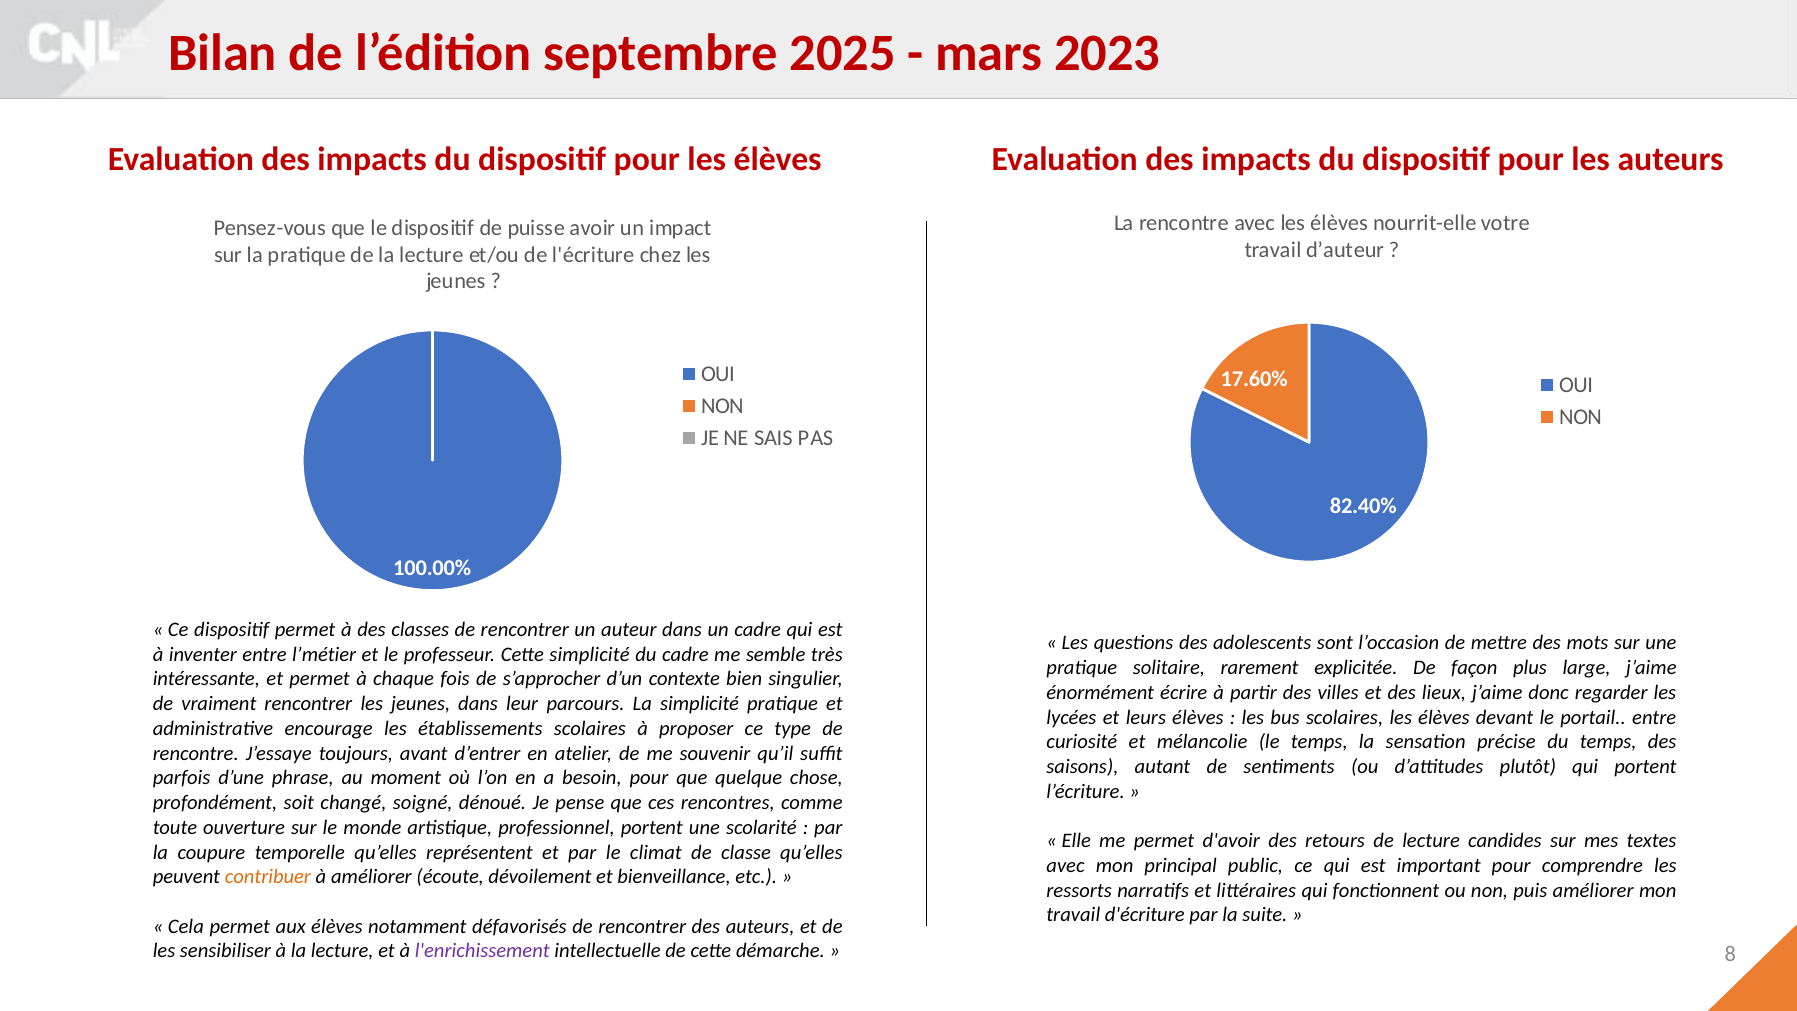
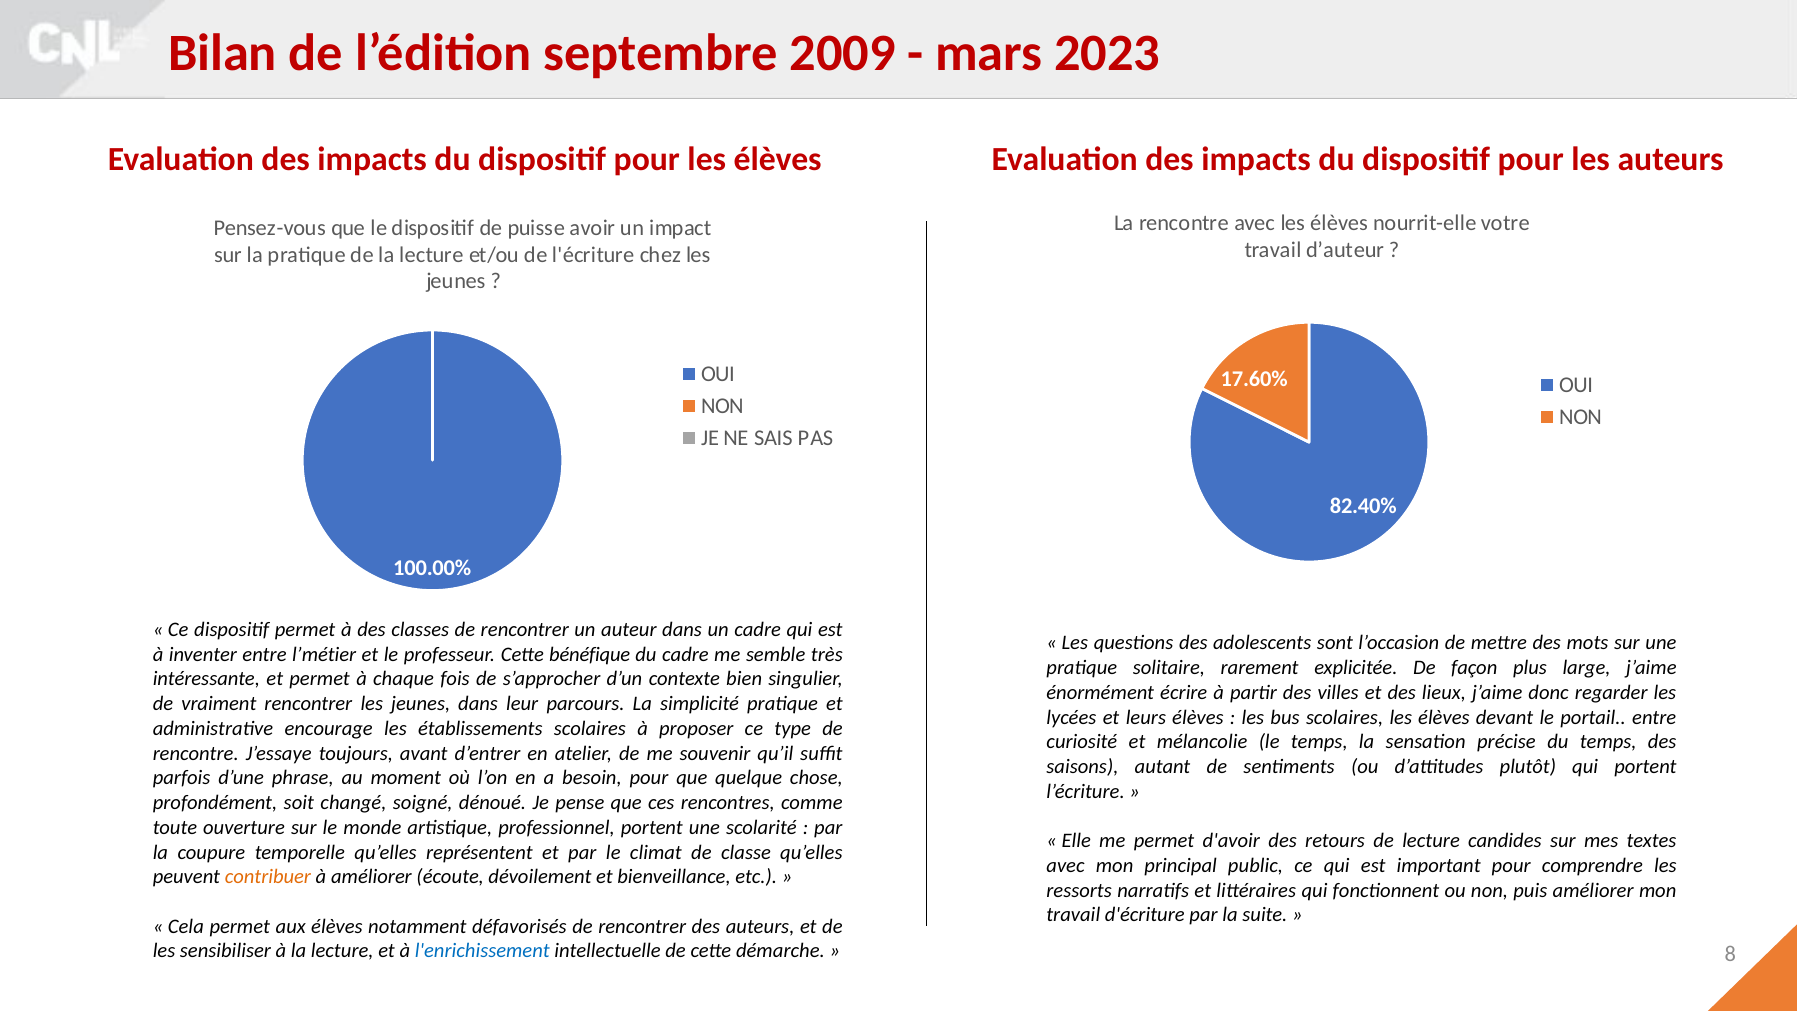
2025: 2025 -> 2009
Cette simplicité: simplicité -> bénéfique
l'enrichissement colour: purple -> blue
